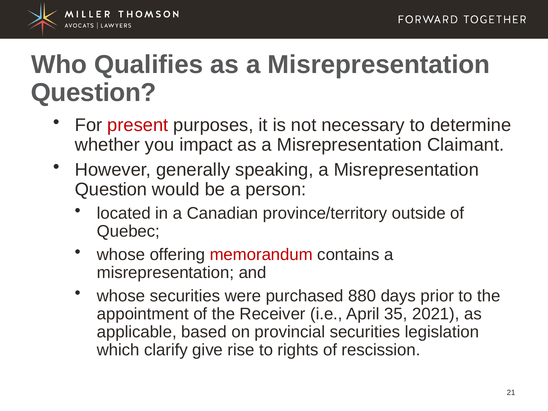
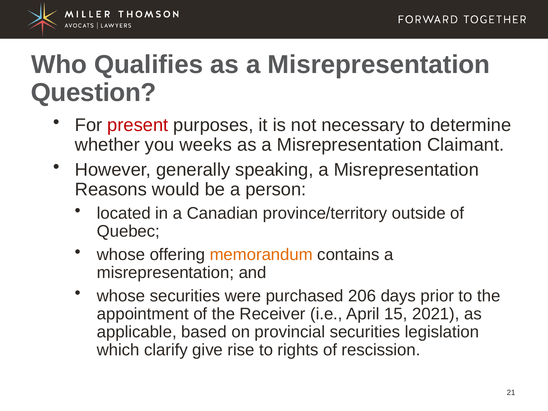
impact: impact -> weeks
Question at (111, 189): Question -> Reasons
memorandum colour: red -> orange
880: 880 -> 206
35: 35 -> 15
